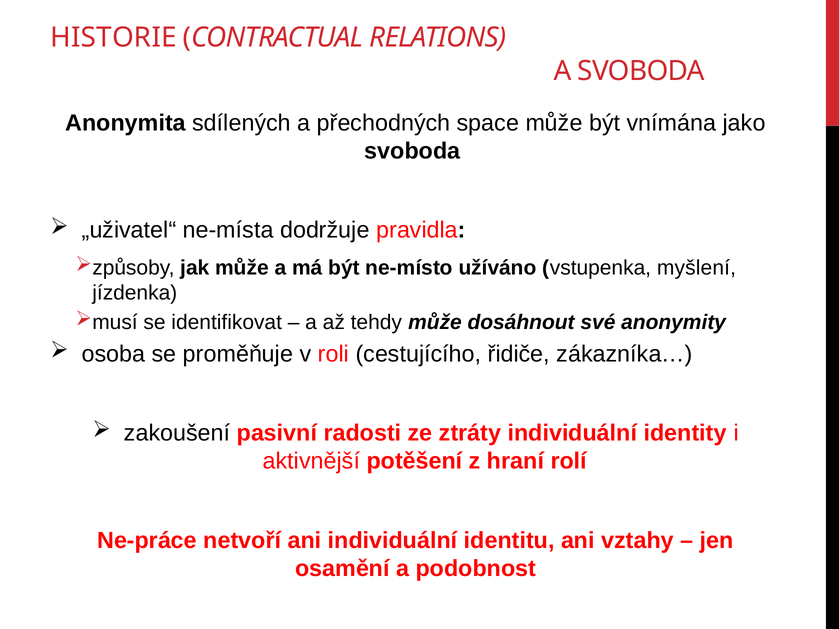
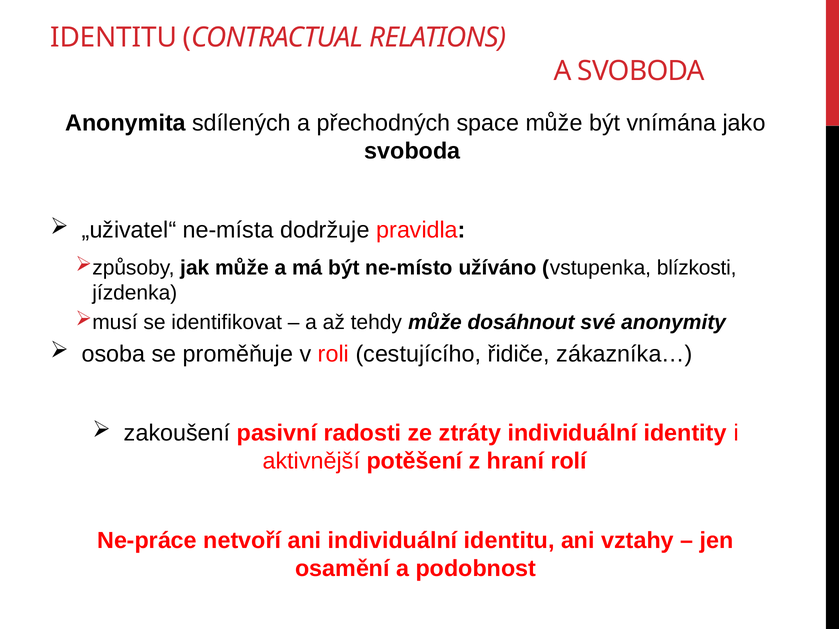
HISTORIE at (114, 37): HISTORIE -> IDENTITU
myšlení: myšlení -> blízkosti
